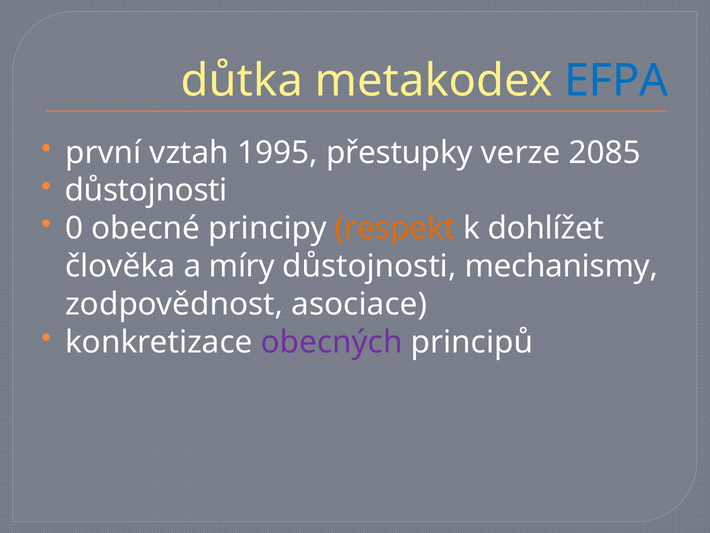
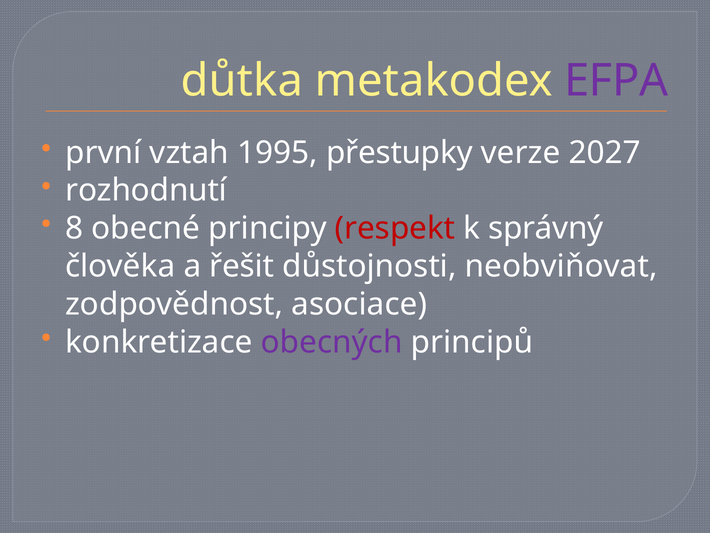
EFPA colour: blue -> purple
2085: 2085 -> 2027
důstojnosti at (146, 190): důstojnosti -> rozhodnutí
0: 0 -> 8
respekt colour: orange -> red
dohlížet: dohlížet -> správný
míry: míry -> řešit
mechanismy: mechanismy -> neobviňovat
